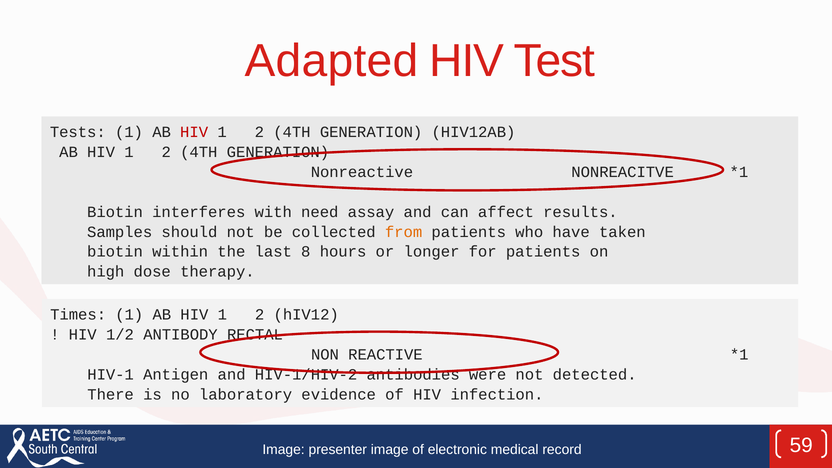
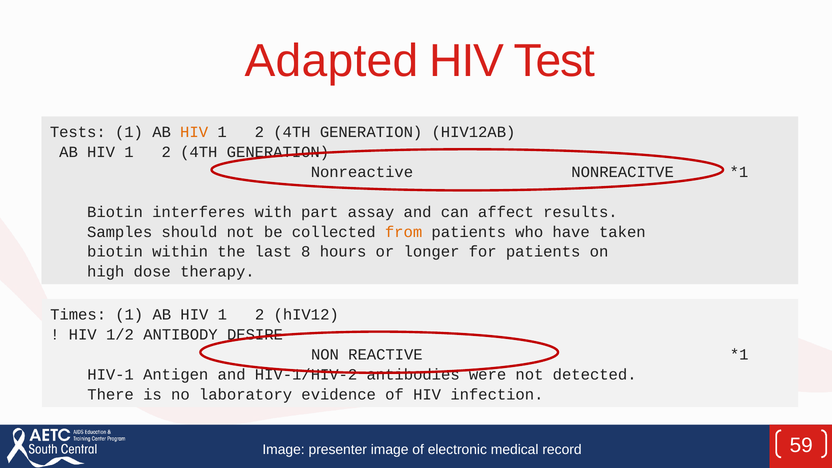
HIV at (194, 132) colour: red -> orange
need: need -> part
RECTAL: RECTAL -> DESIRE
